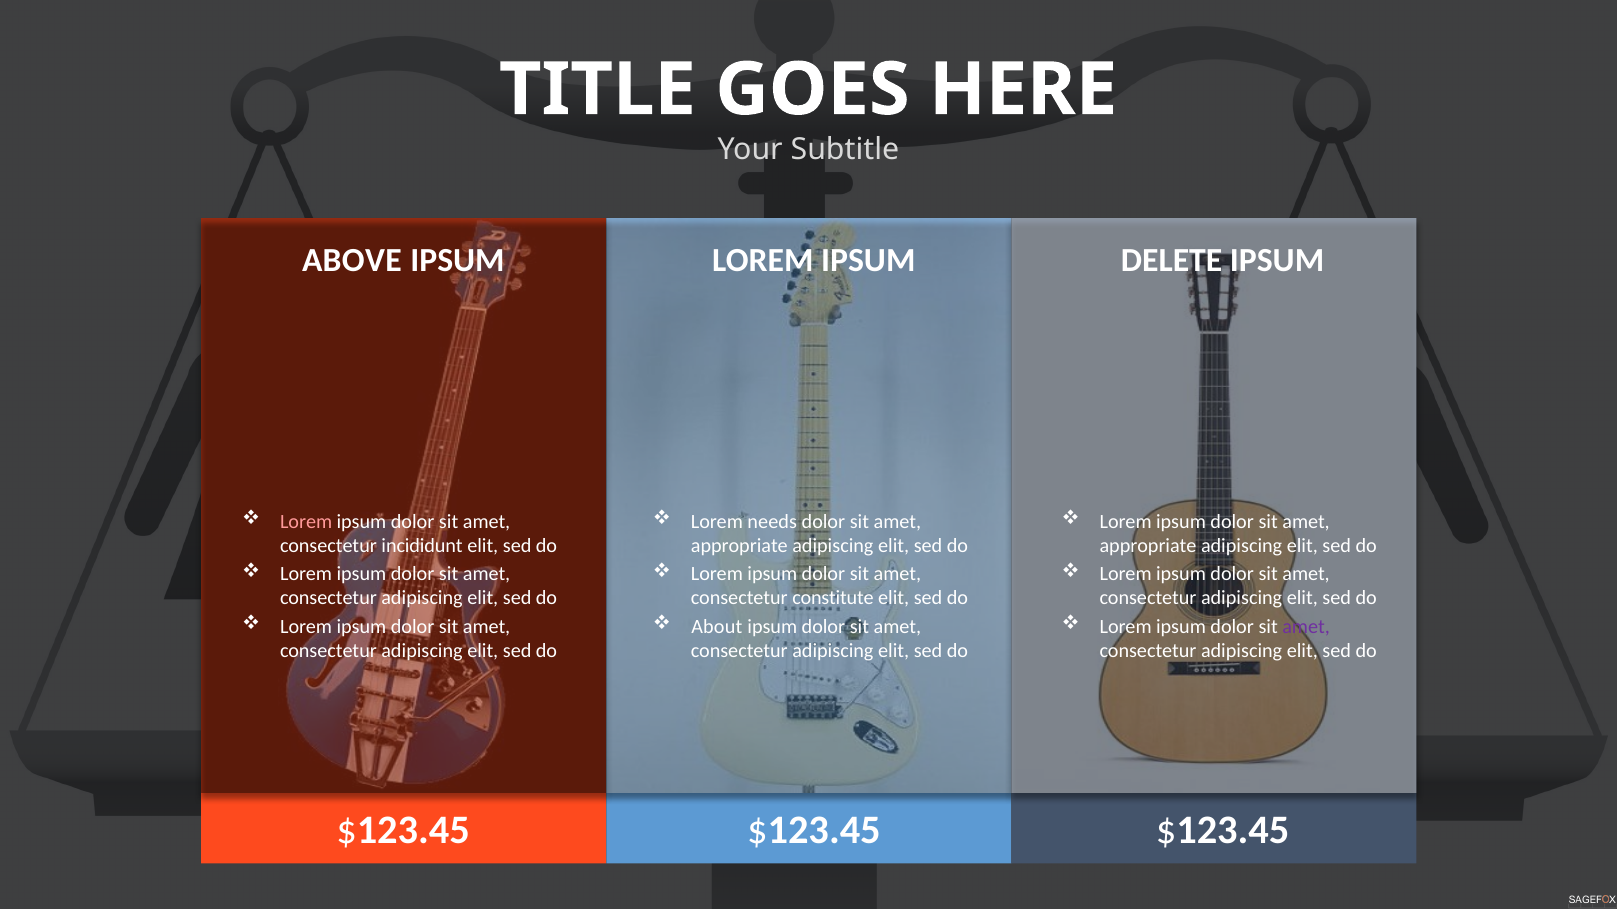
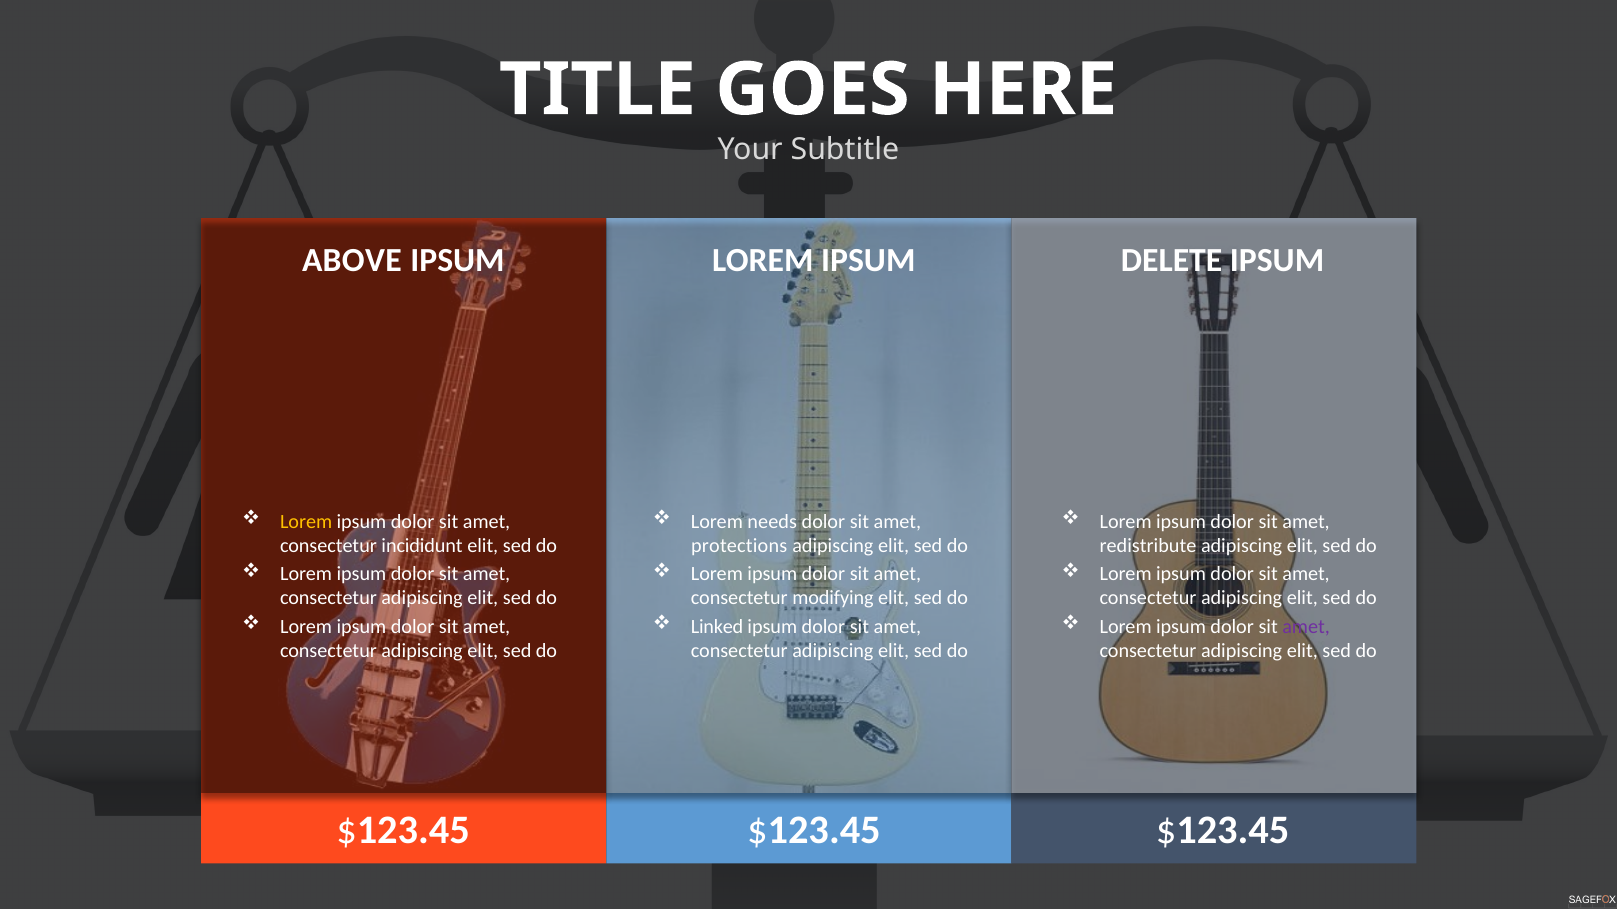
Lorem at (306, 522) colour: pink -> yellow
appropriate at (739, 546): appropriate -> protections
appropriate at (1148, 546): appropriate -> redistribute
constitute: constitute -> modifying
About: About -> Linked
